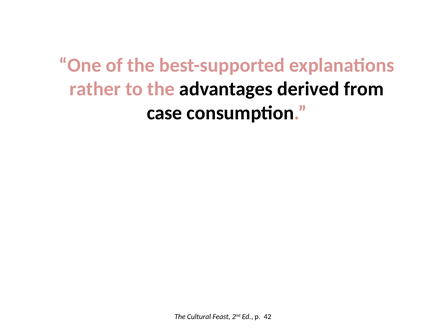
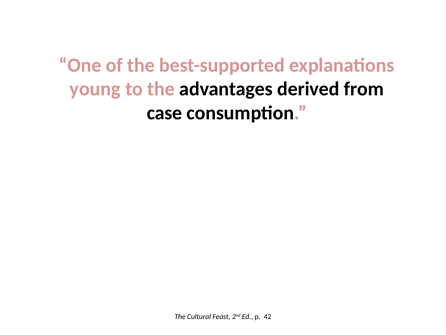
rather: rather -> young
